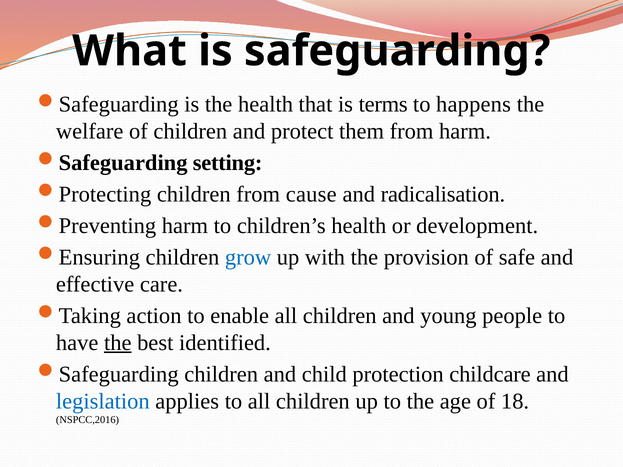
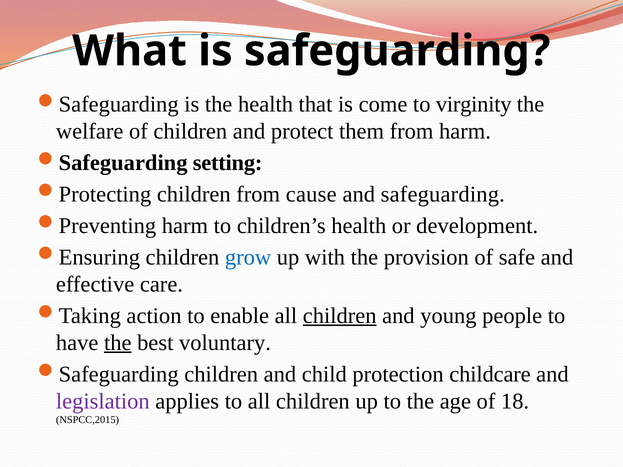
terms: terms -> come
happens: happens -> virginity
and radicalisation: radicalisation -> safeguarding
children at (340, 316) underline: none -> present
identified: identified -> voluntary
legislation colour: blue -> purple
NSPCC,2016: NSPCC,2016 -> NSPCC,2015
